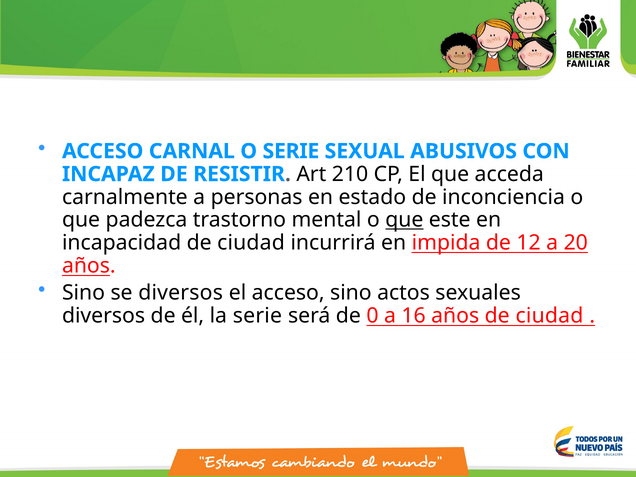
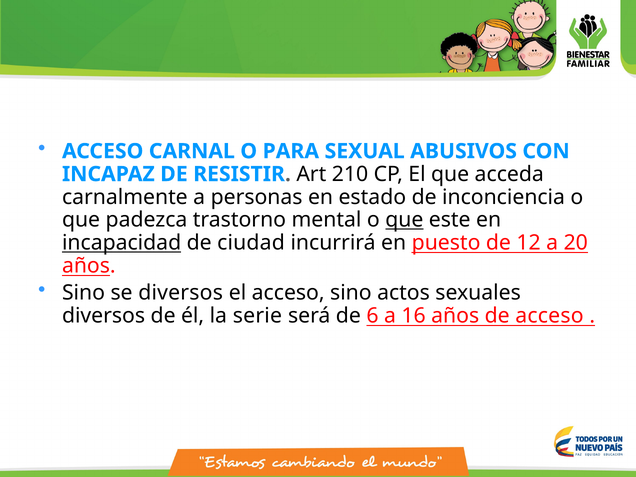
O SERIE: SERIE -> PARA
incapacidad underline: none -> present
impida: impida -> puesto
0: 0 -> 6
años de ciudad: ciudad -> acceso
